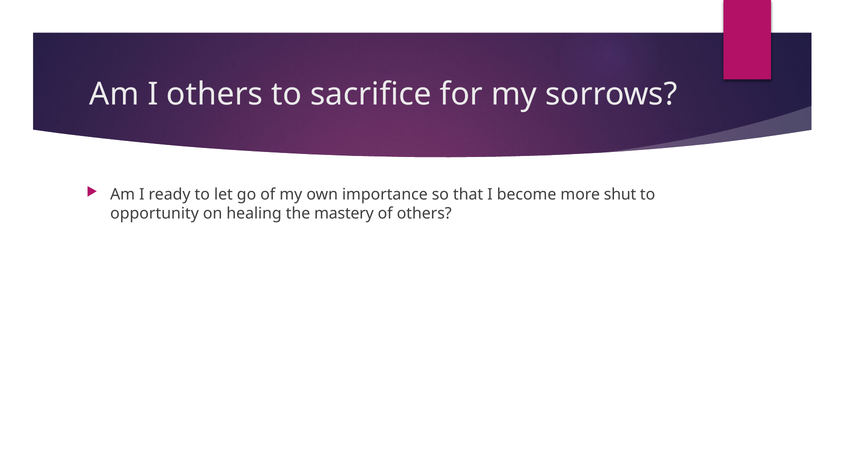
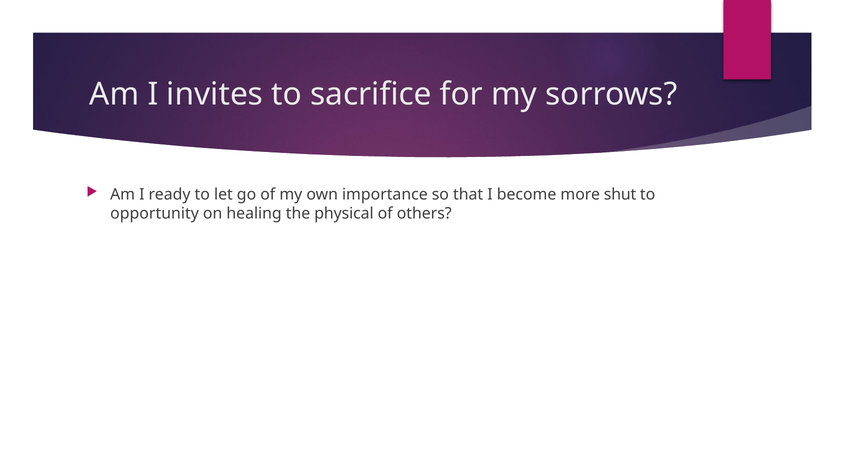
I others: others -> invites
mastery: mastery -> physical
